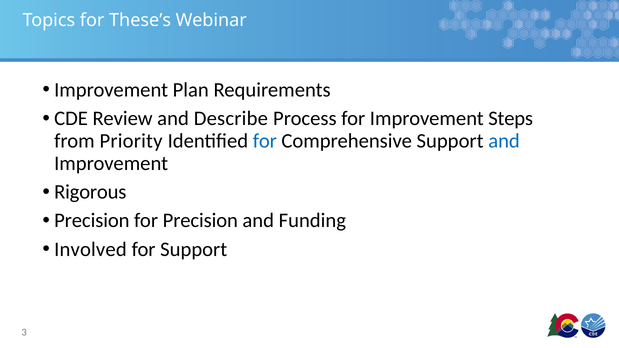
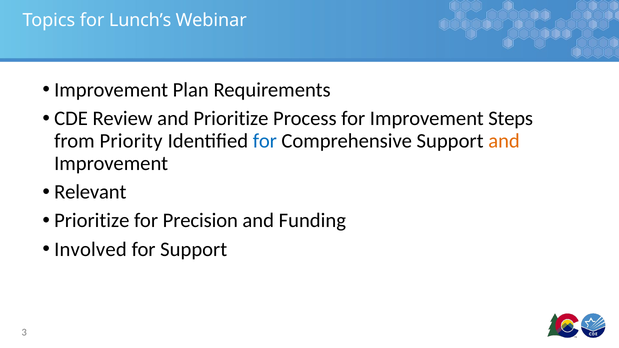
These’s: These’s -> Lunch’s
and Describe: Describe -> Prioritize
and at (504, 141) colour: blue -> orange
Rigorous: Rigorous -> Relevant
Precision at (92, 221): Precision -> Prioritize
